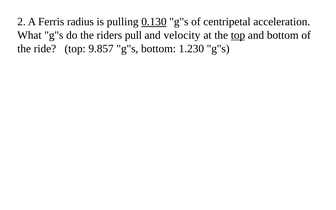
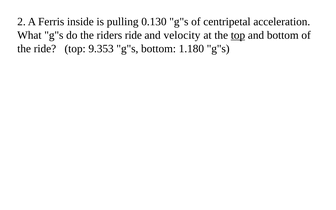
radius: radius -> inside
0.130 underline: present -> none
riders pull: pull -> ride
9.857: 9.857 -> 9.353
1.230: 1.230 -> 1.180
